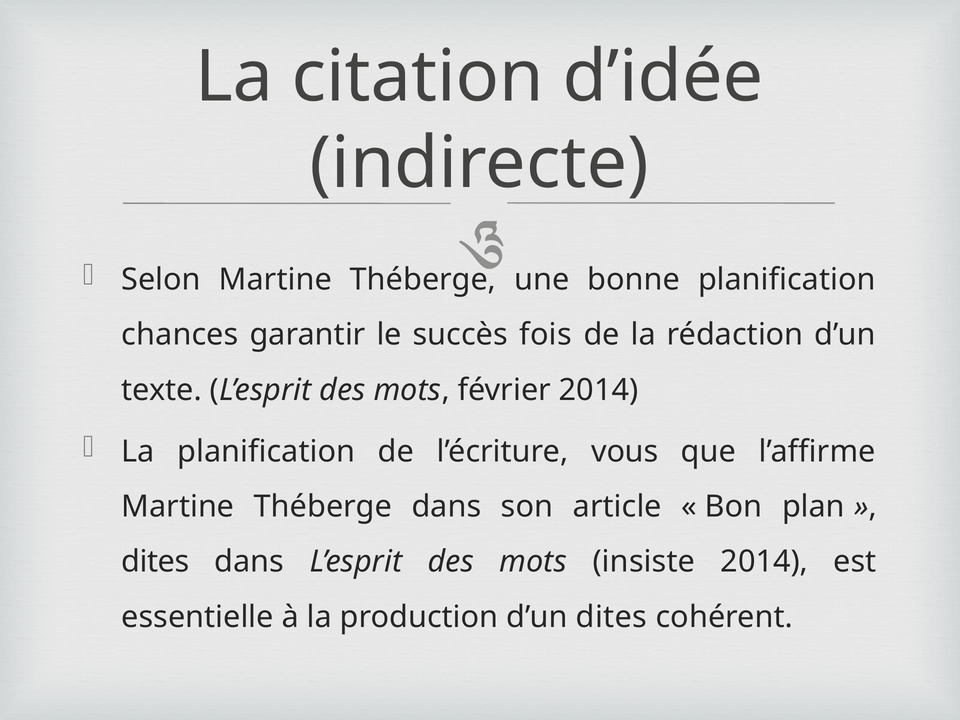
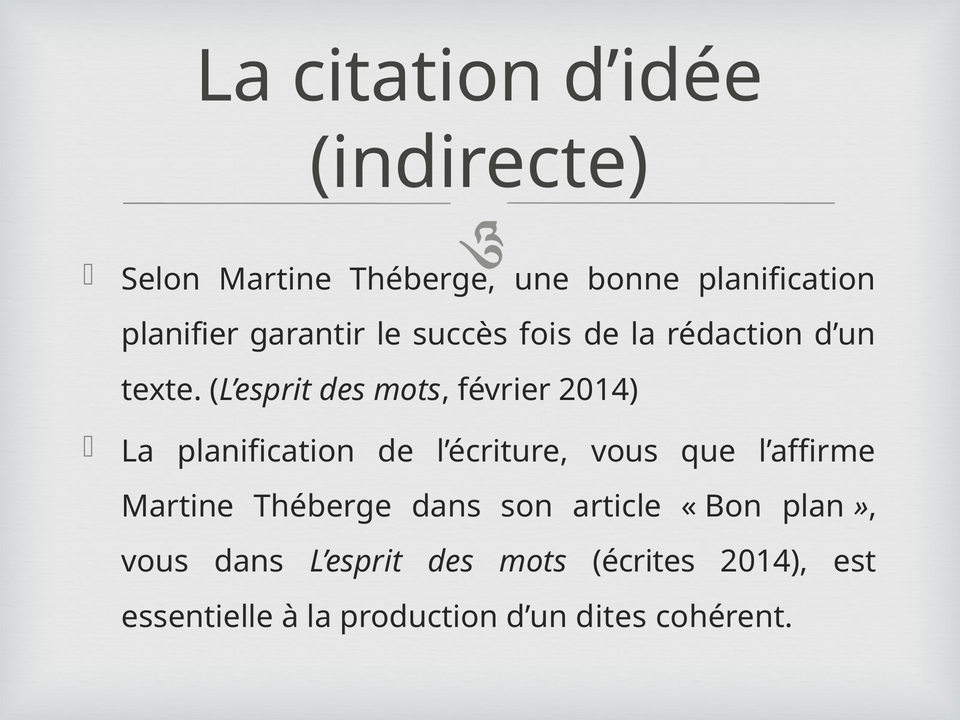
chances: chances -> planifier
dites at (155, 562): dites -> vous
insiste: insiste -> écrites
